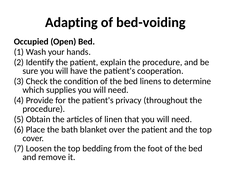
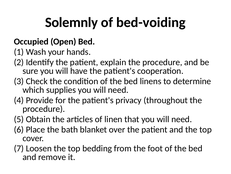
Adapting: Adapting -> Solemnly
